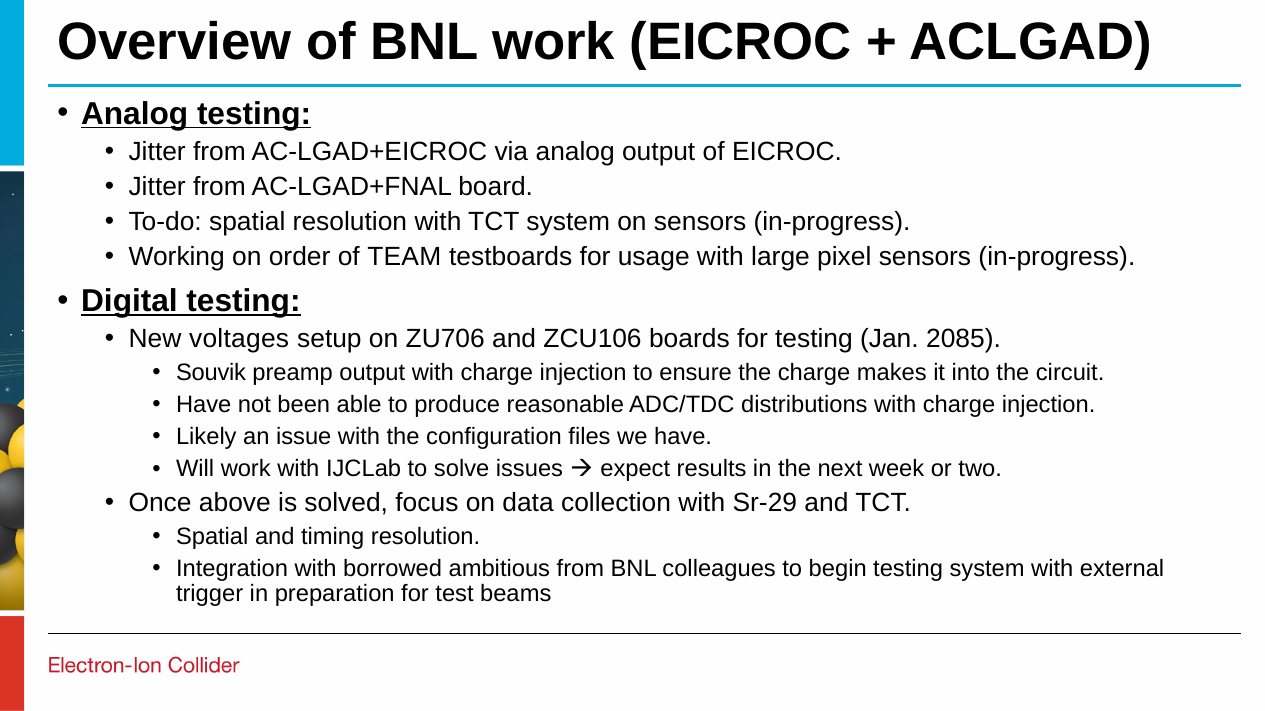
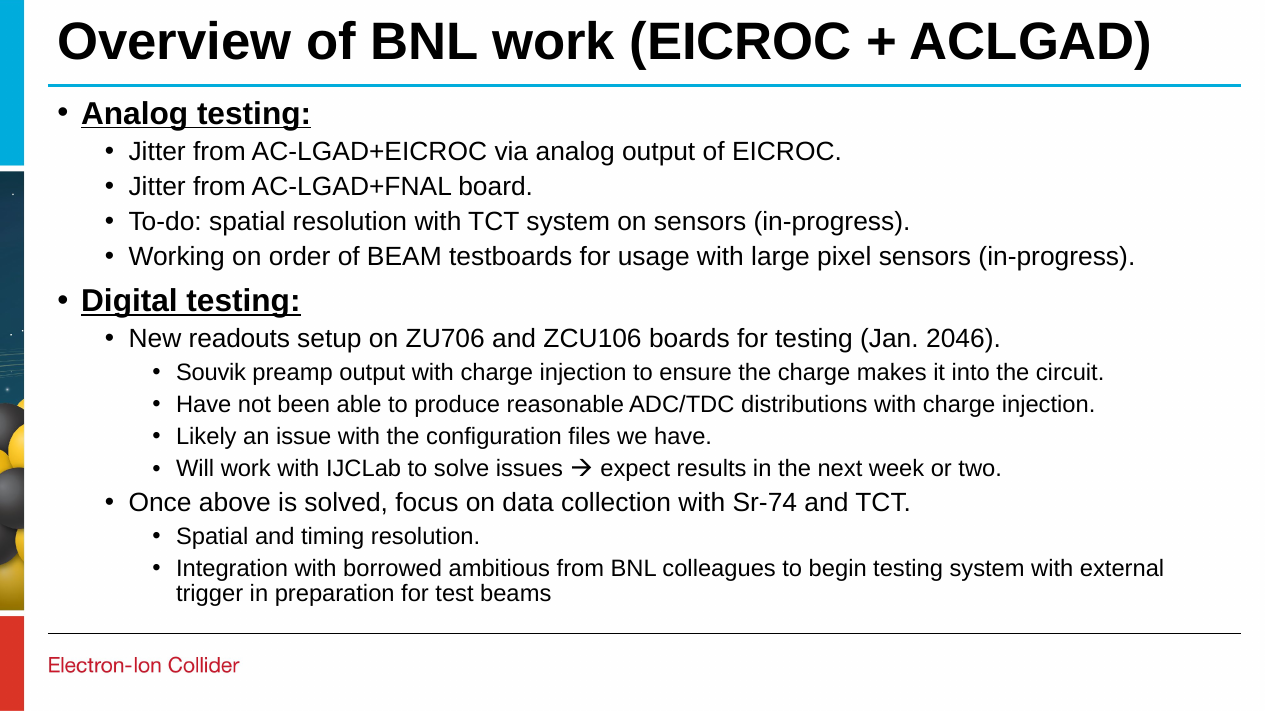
TEAM: TEAM -> BEAM
voltages: voltages -> readouts
2085: 2085 -> 2046
Sr-29: Sr-29 -> Sr-74
